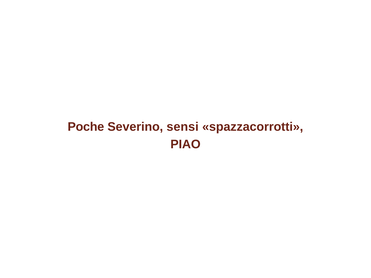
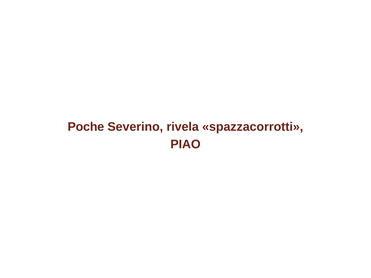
sensi: sensi -> rivela
